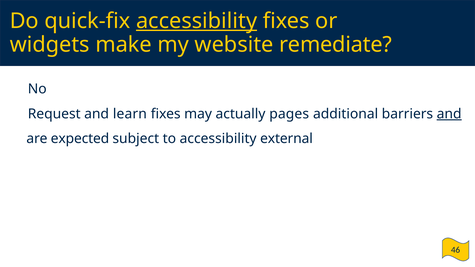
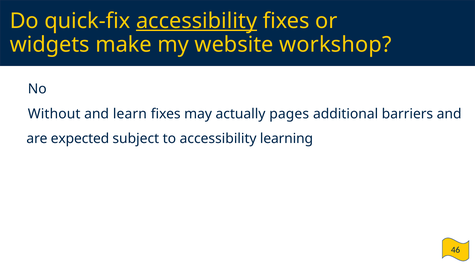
remediate: remediate -> workshop
Request: Request -> Without
and at (449, 114) underline: present -> none
external: external -> learning
